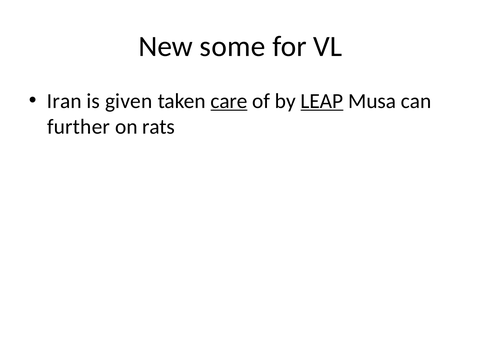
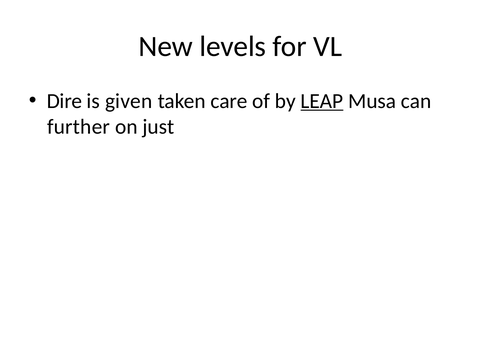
some: some -> levels
Iran: Iran -> Dire
care underline: present -> none
rats: rats -> just
